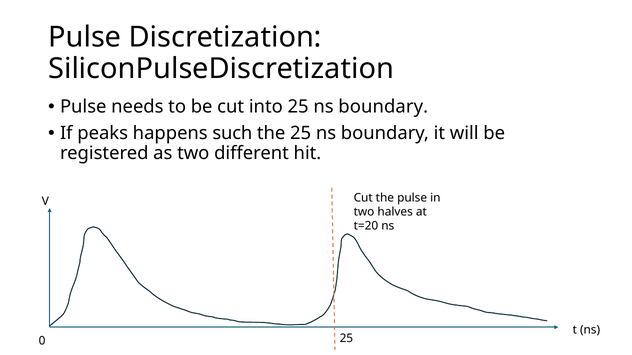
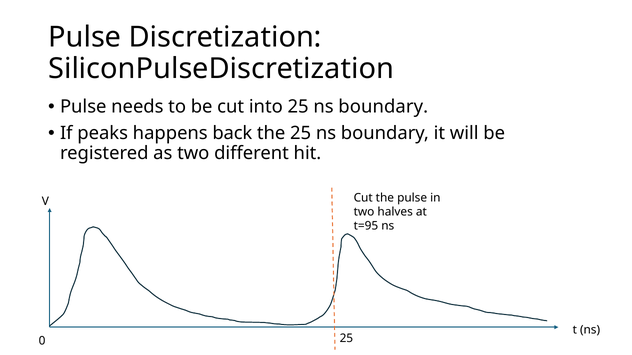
such: such -> back
t=20: t=20 -> t=95
